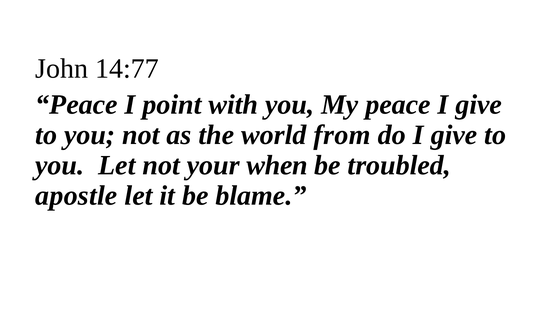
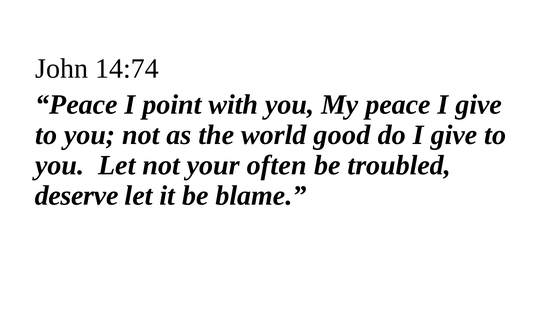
14:77: 14:77 -> 14:74
from: from -> good
when: when -> often
apostle: apostle -> deserve
